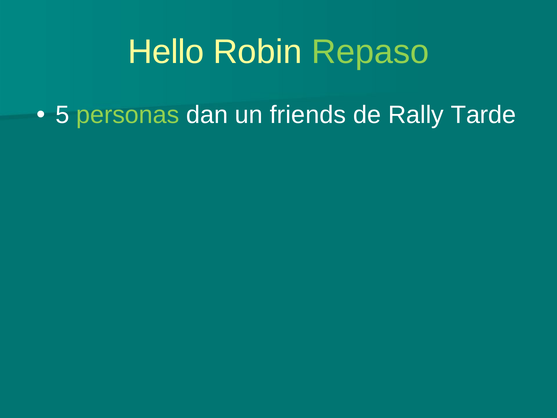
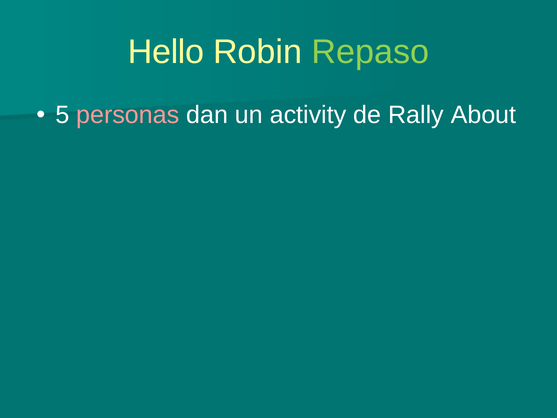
personas colour: light green -> pink
friends: friends -> activity
Tarde: Tarde -> About
